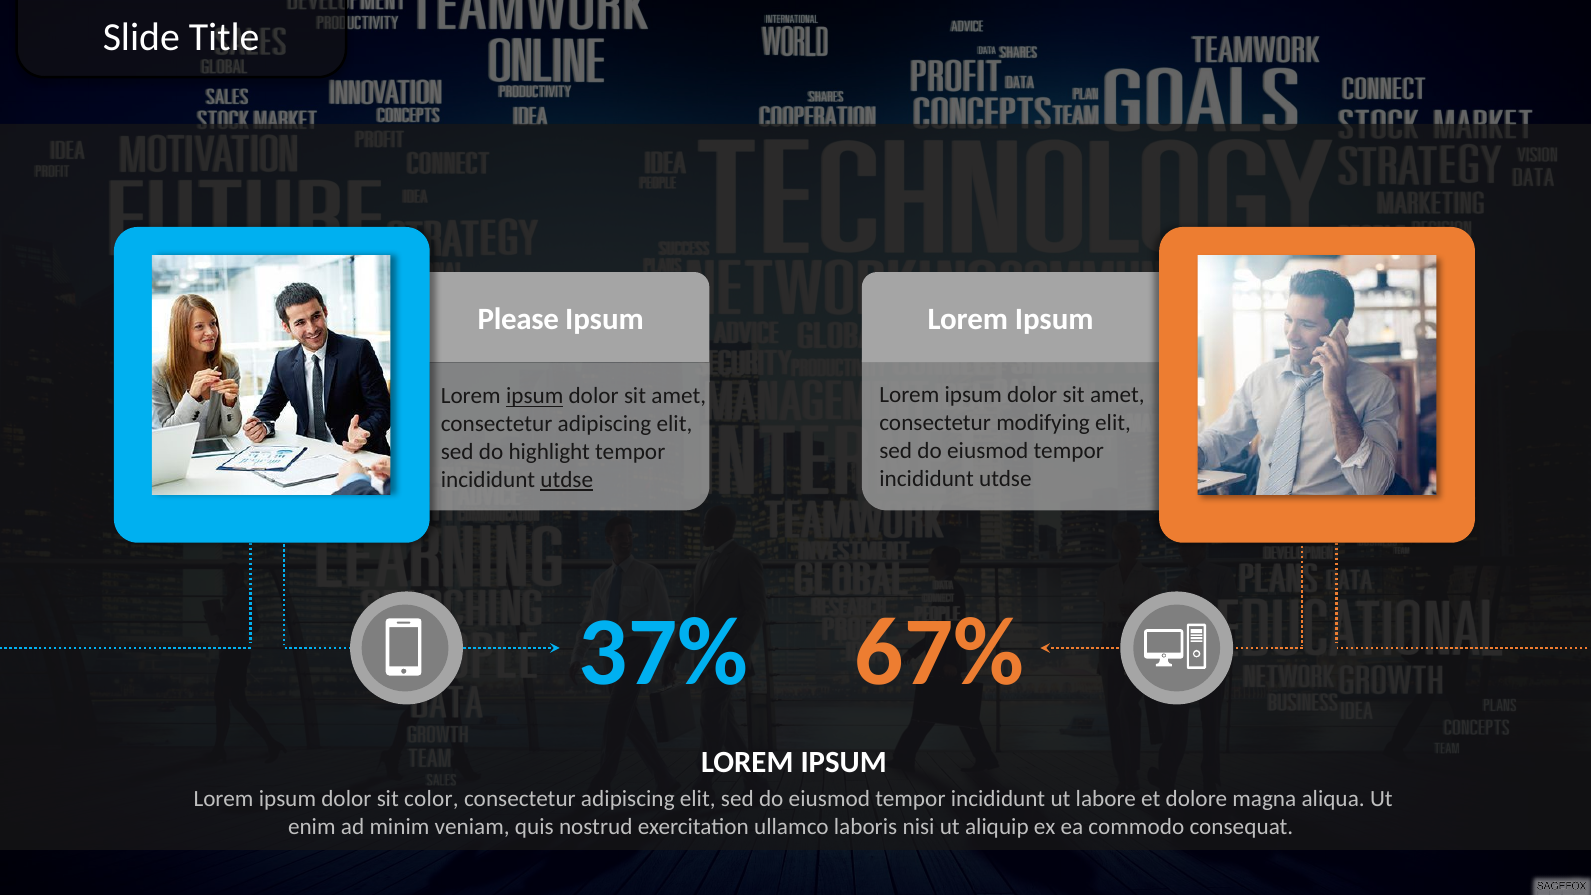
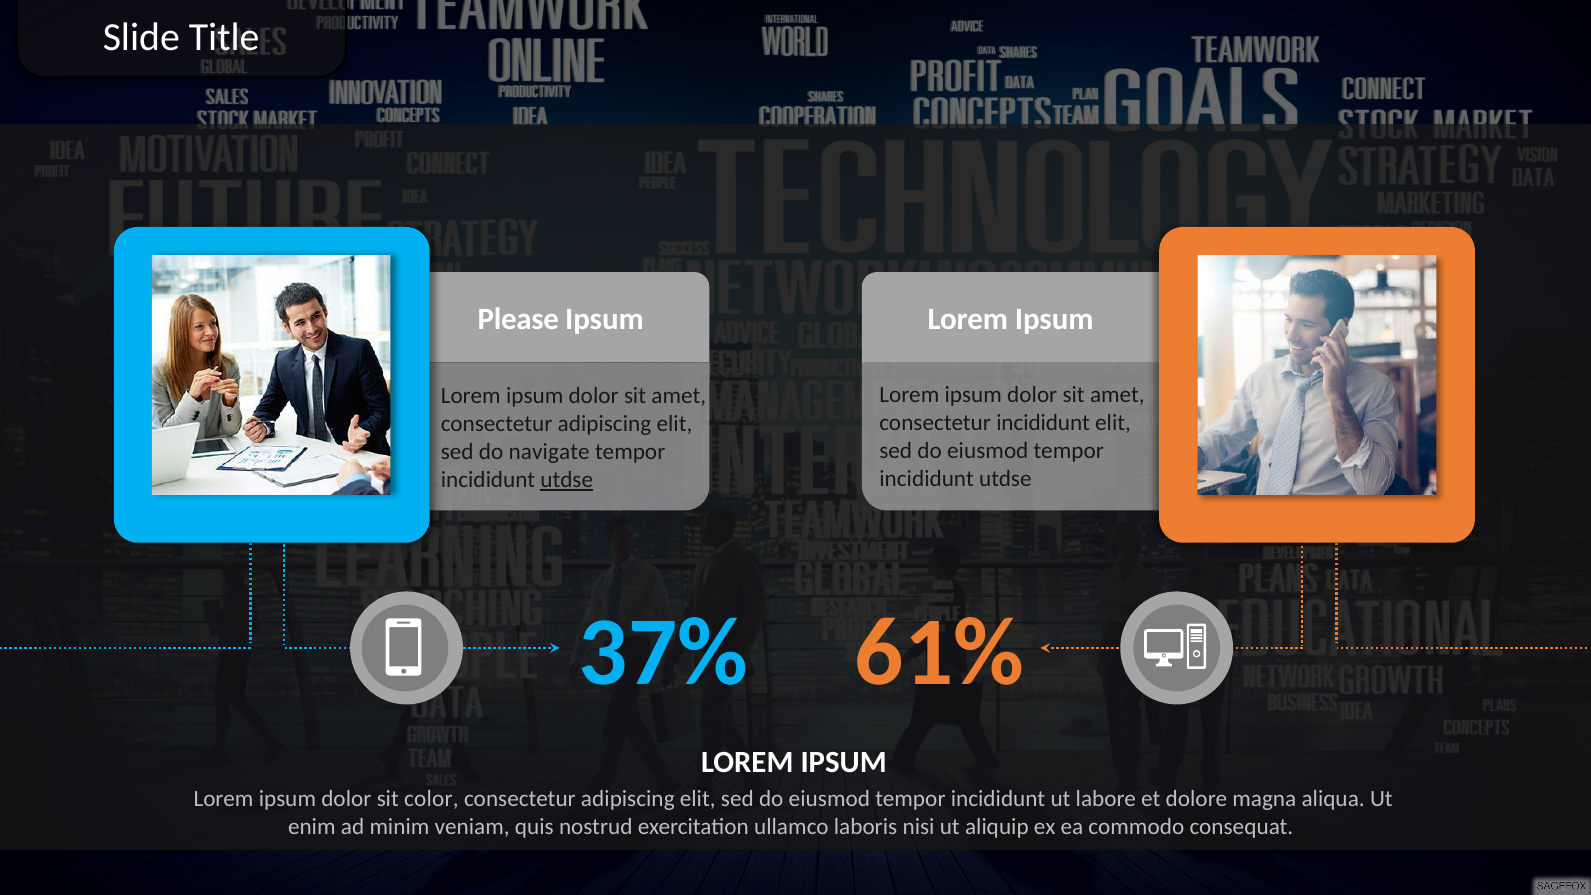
ipsum at (535, 396) underline: present -> none
consectetur modifying: modifying -> incididunt
highlight: highlight -> navigate
67%: 67% -> 61%
